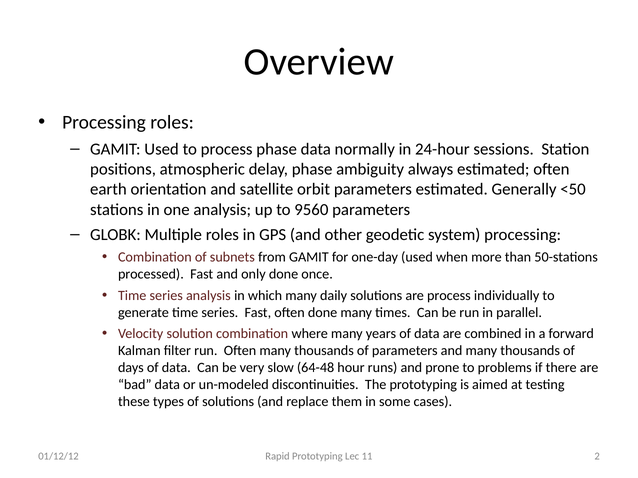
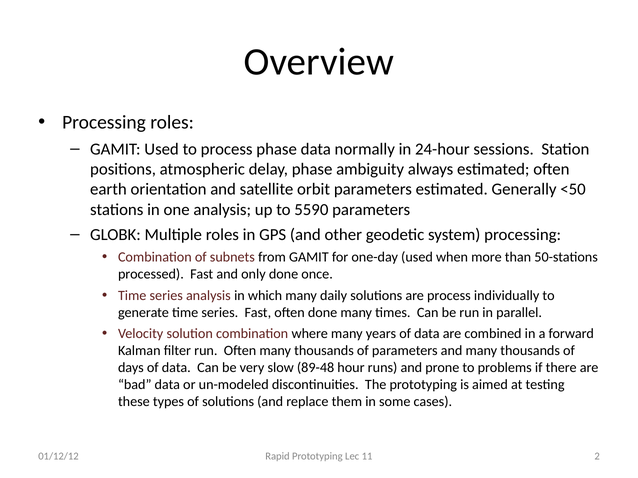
9560: 9560 -> 5590
64-48: 64-48 -> 89-48
